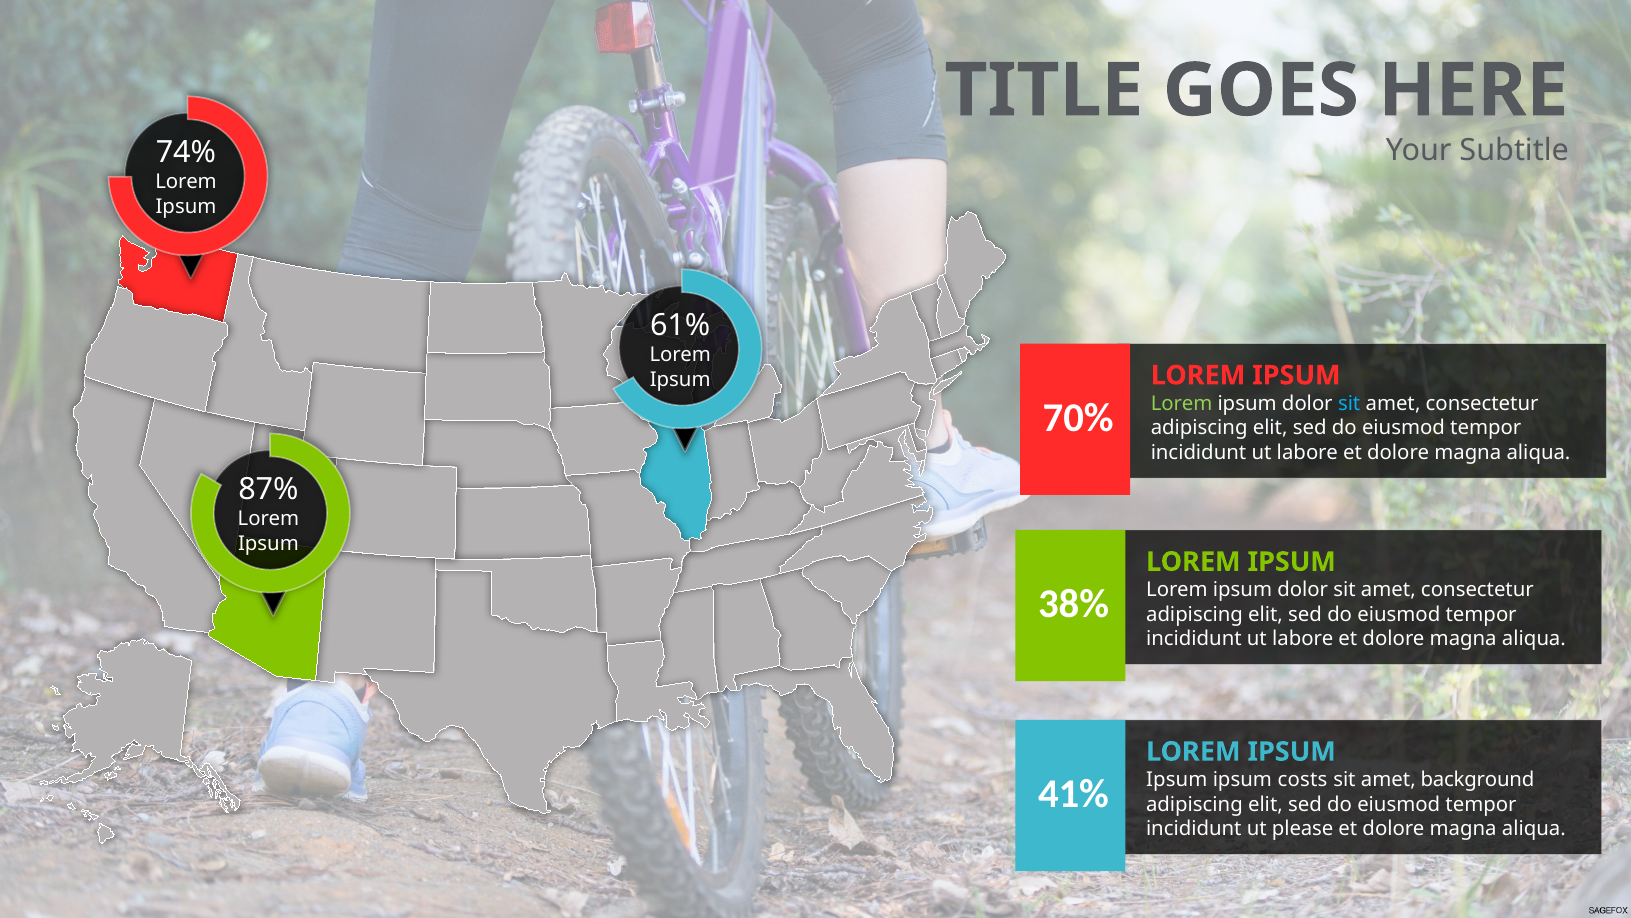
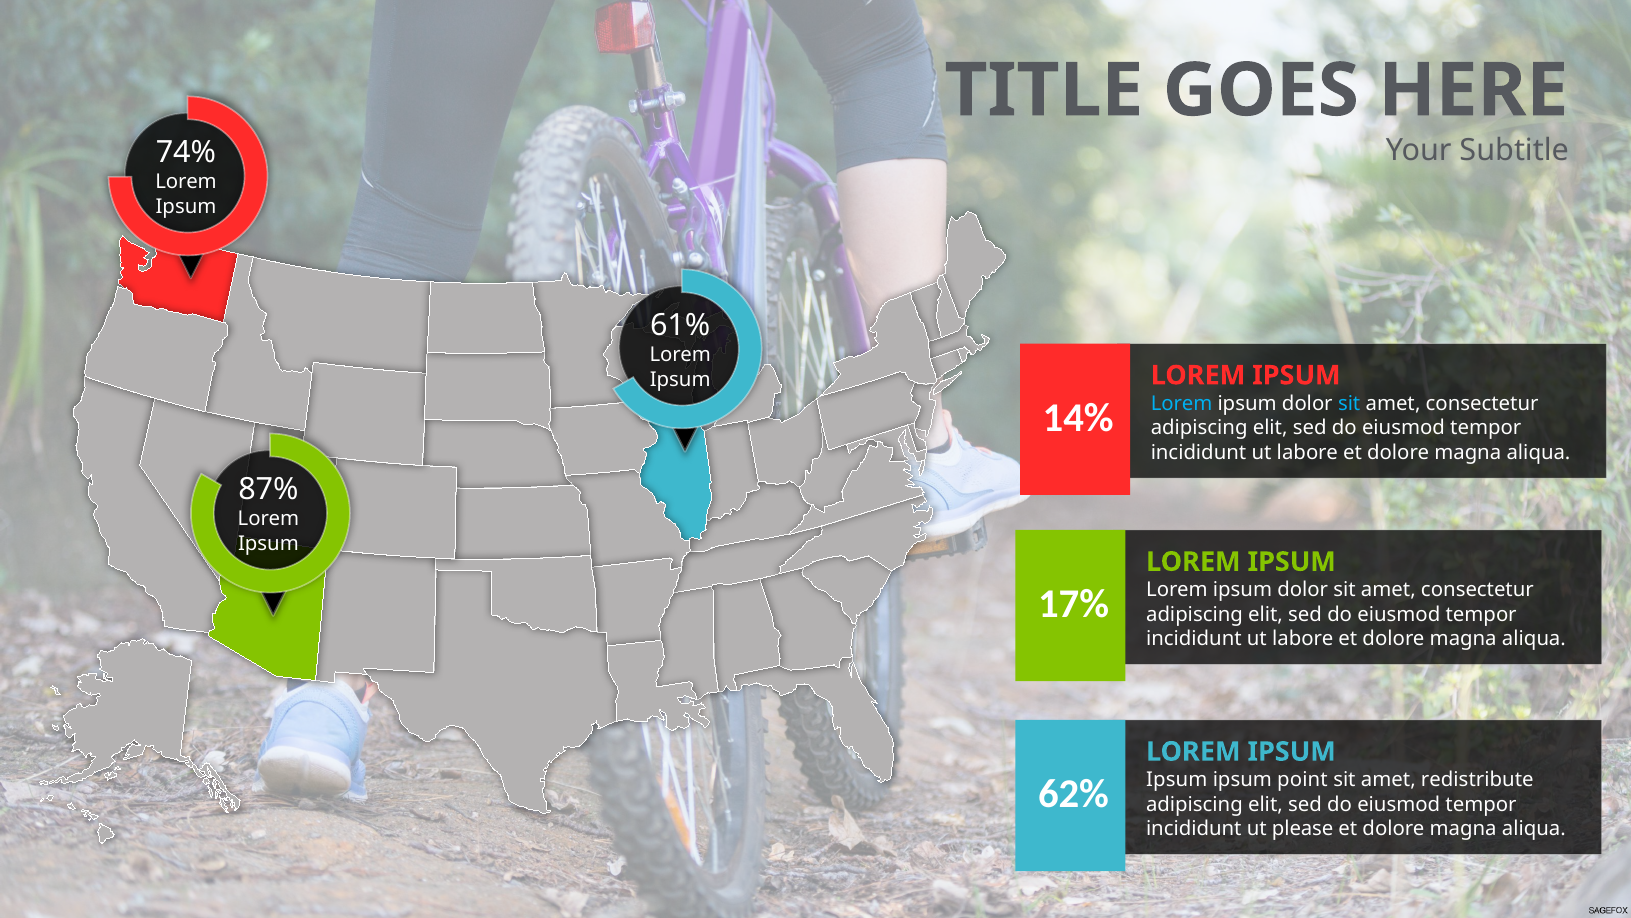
Lorem at (1182, 403) colour: light green -> light blue
70%: 70% -> 14%
38%: 38% -> 17%
costs: costs -> point
background: background -> redistribute
41%: 41% -> 62%
